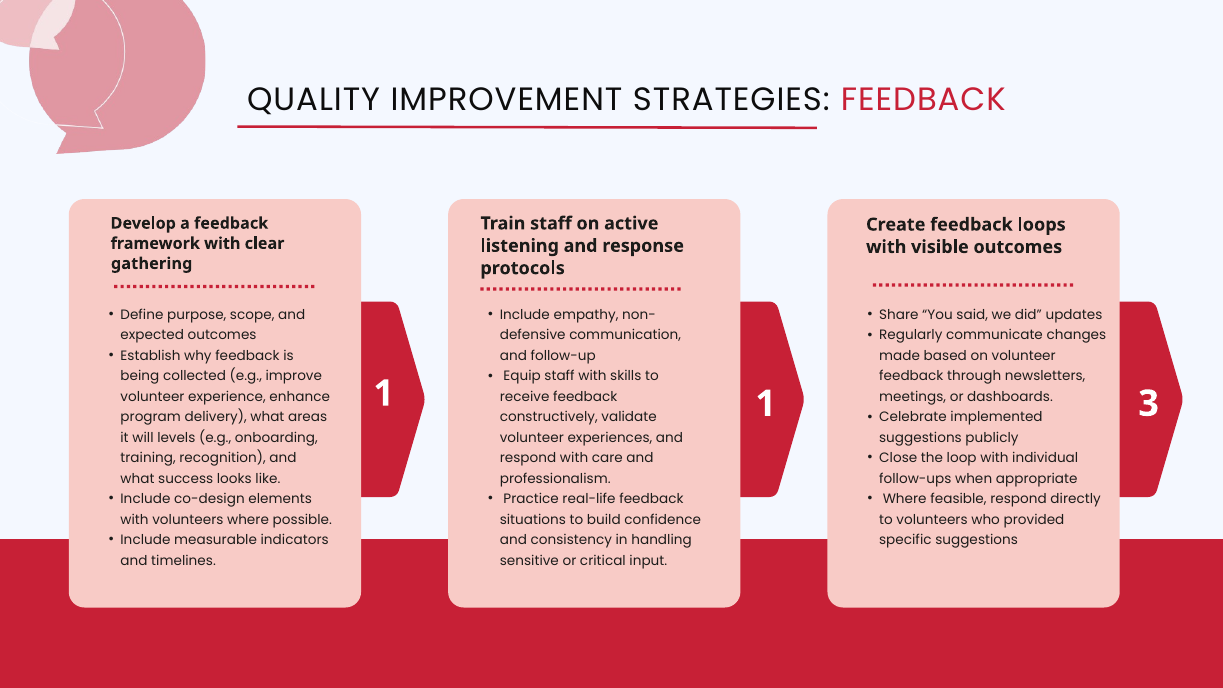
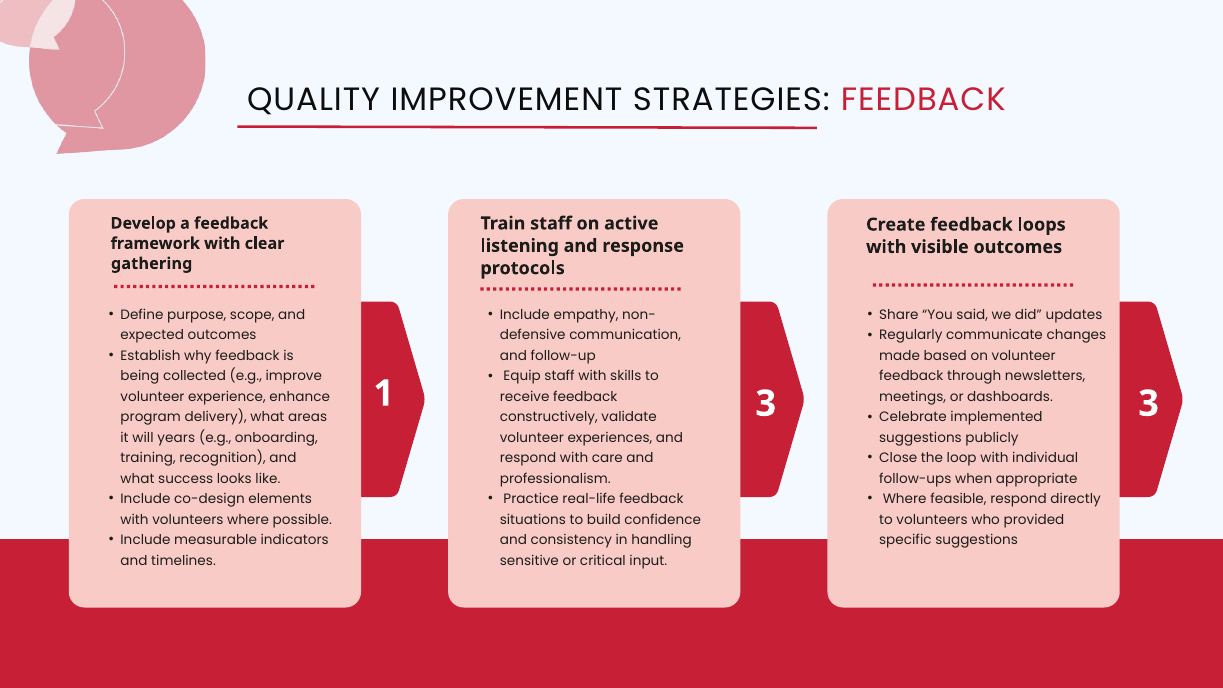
1 1: 1 -> 3
levels: levels -> years
